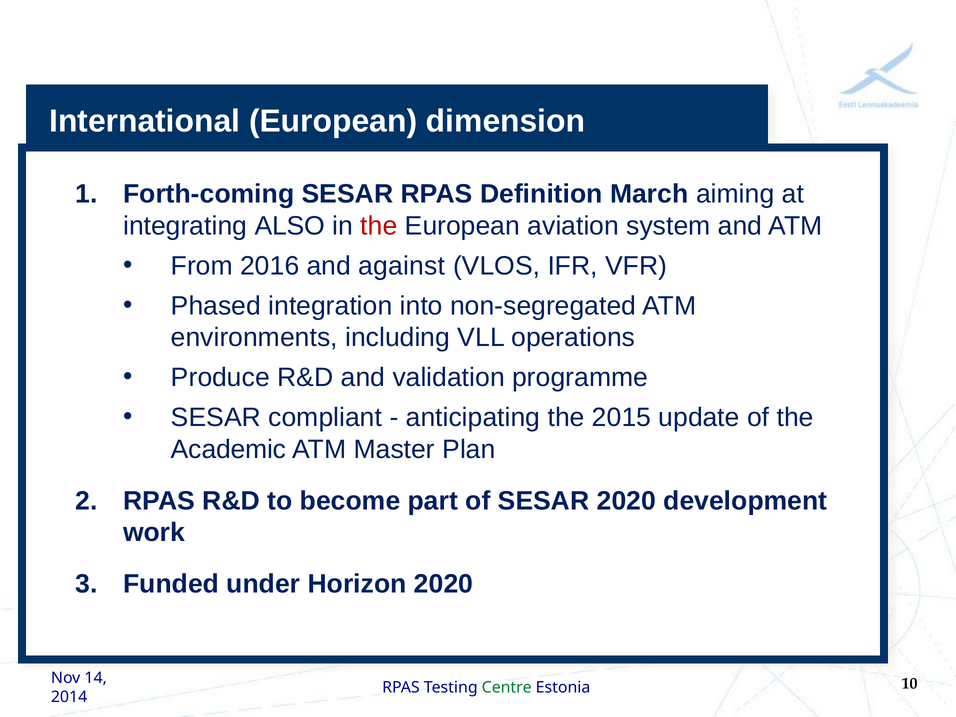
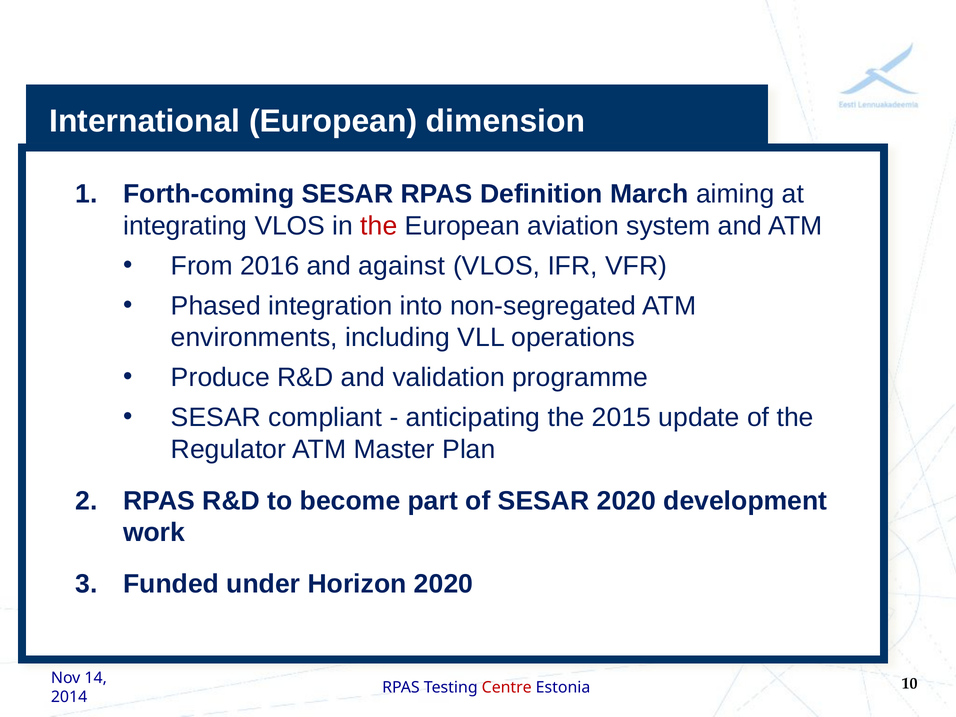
integrating ALSO: ALSO -> VLOS
Academic: Academic -> Regulator
Centre colour: green -> red
